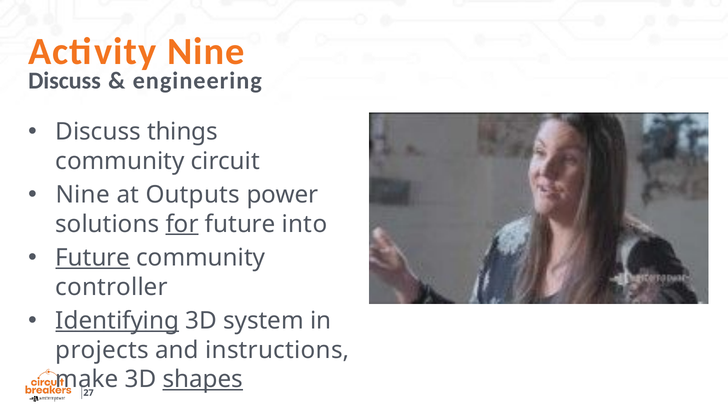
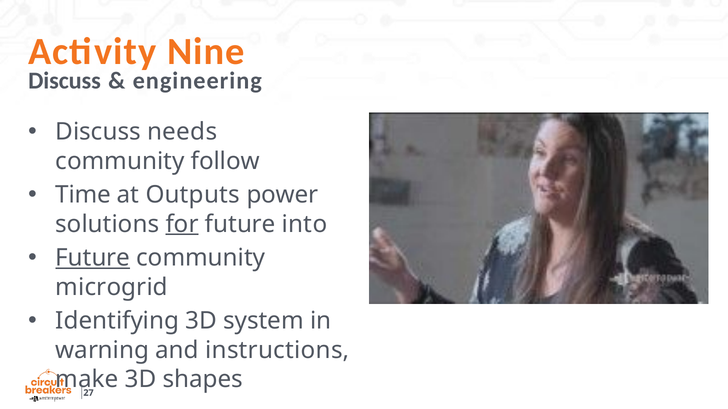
things: things -> needs
circuit: circuit -> follow
Nine at (83, 195): Nine -> Time
controller: controller -> microgrid
Identifying underline: present -> none
projects: projects -> warning
shapes underline: present -> none
